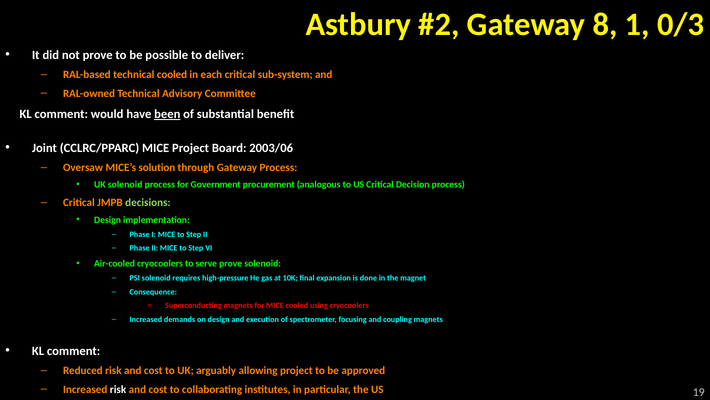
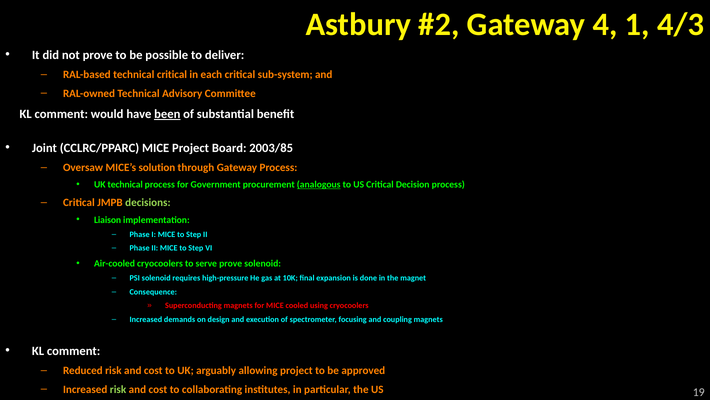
8: 8 -> 4
0/3: 0/3 -> 4/3
technical cooled: cooled -> critical
2003/06: 2003/06 -> 2003/85
UK solenoid: solenoid -> technical
analogous underline: none -> present
Design at (108, 220): Design -> Liaison
risk at (118, 389) colour: white -> light green
